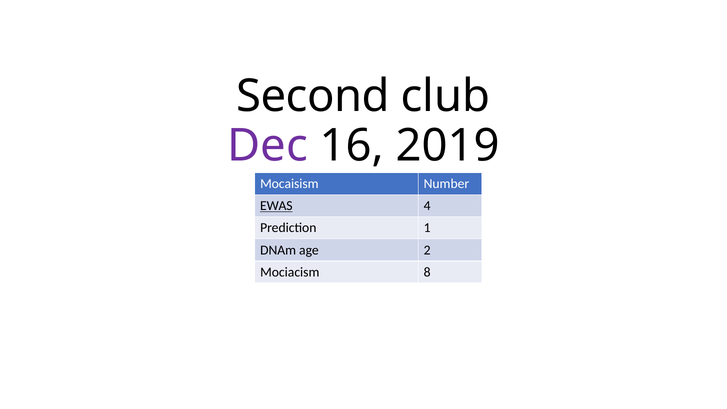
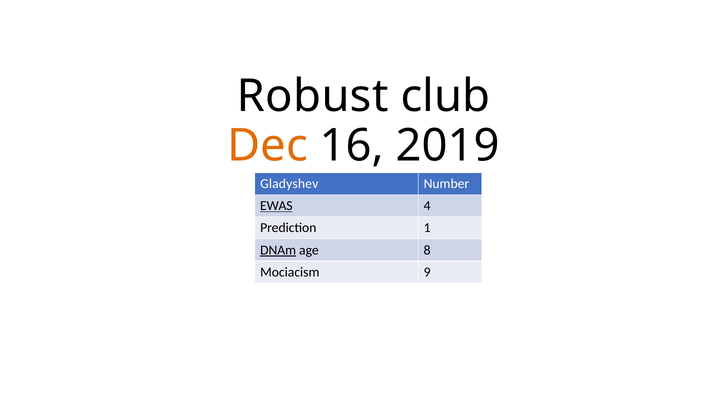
Second: Second -> Robust
Dec colour: purple -> orange
Mocaisism: Mocaisism -> Gladyshev
DNAm underline: none -> present
2: 2 -> 8
8: 8 -> 9
